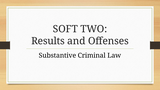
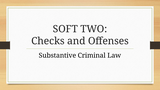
Results: Results -> Checks
